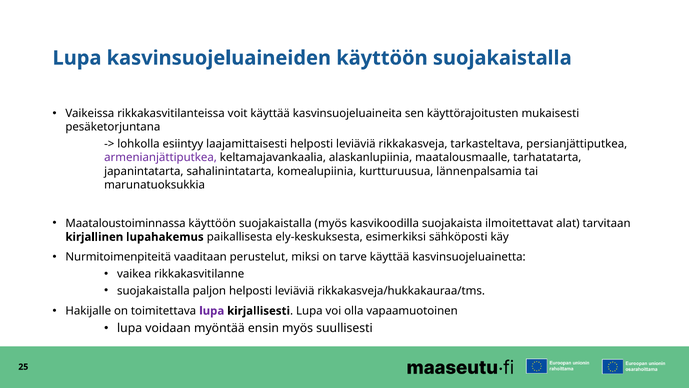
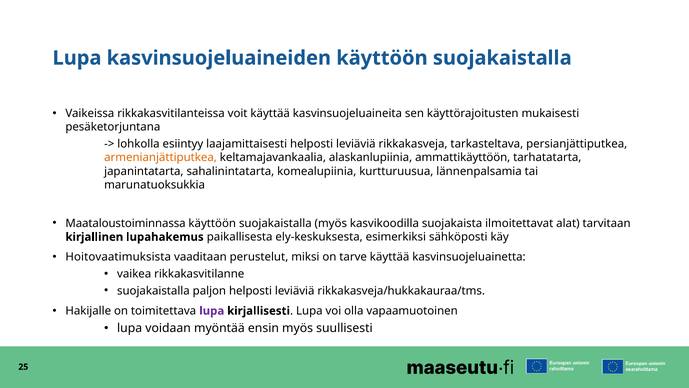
armenianjättiputkea colour: purple -> orange
maatalousmaalle: maatalousmaalle -> ammattikäyttöön
Nurmitoimenpiteitä: Nurmitoimenpiteitä -> Hoitovaatimuksista
